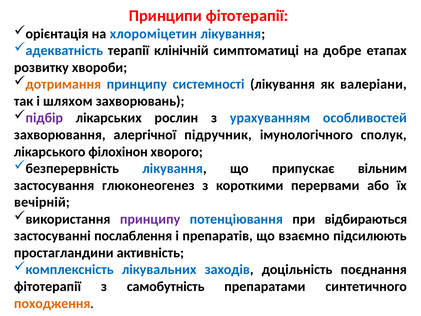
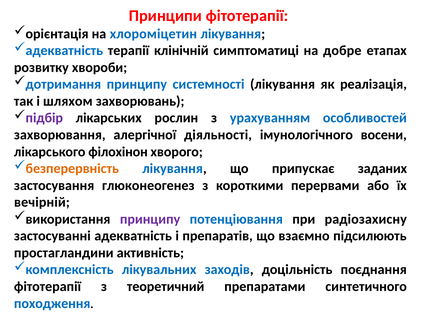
дотримання colour: orange -> blue
валеріани: валеріани -> реалізація
підручник: підручник -> діяльності
сполук: сполук -> восени
безперервність colour: black -> orange
вільним: вільним -> заданих
відбираються: відбираються -> радіозахисну
застосуванні послаблення: послаблення -> адекватність
самобутність: самобутність -> теоретичний
походження colour: orange -> blue
